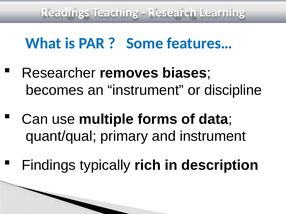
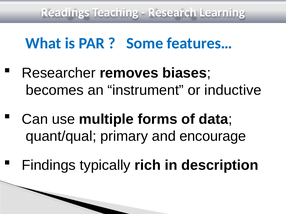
discipline: discipline -> inductive
and instrument: instrument -> encourage
